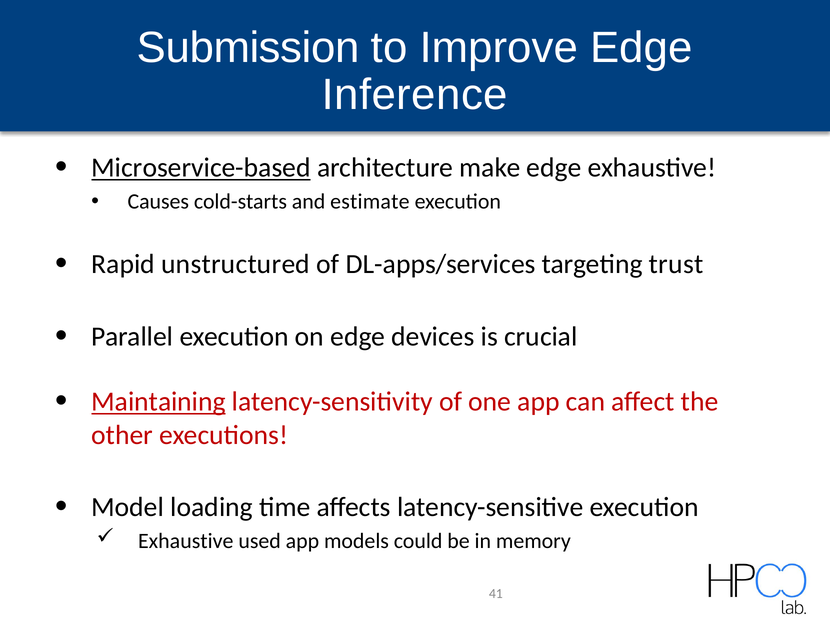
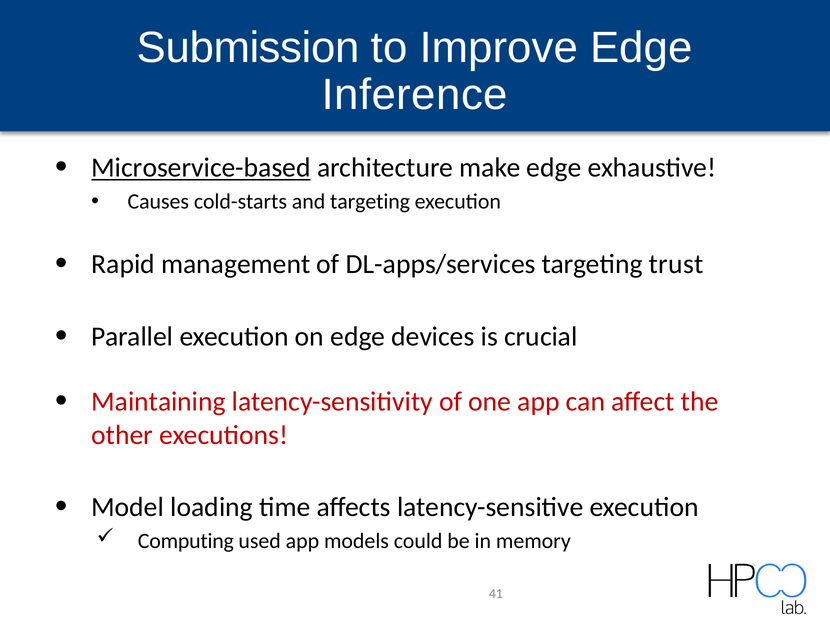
and estimate: estimate -> targeting
unstructured: unstructured -> management
Maintaining underline: present -> none
Exhaustive at (186, 542): Exhaustive -> Computing
